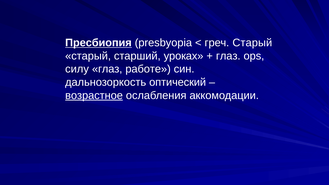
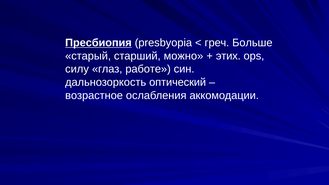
греч Старый: Старый -> Больше
уроках: уроках -> можно
глаз at (228, 56): глаз -> этих
возрастное underline: present -> none
